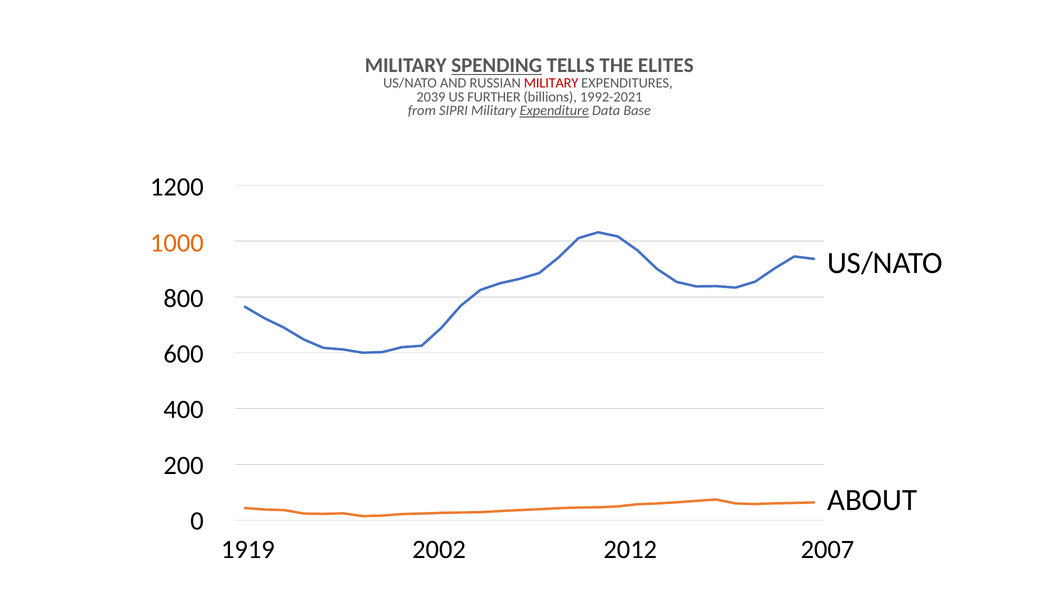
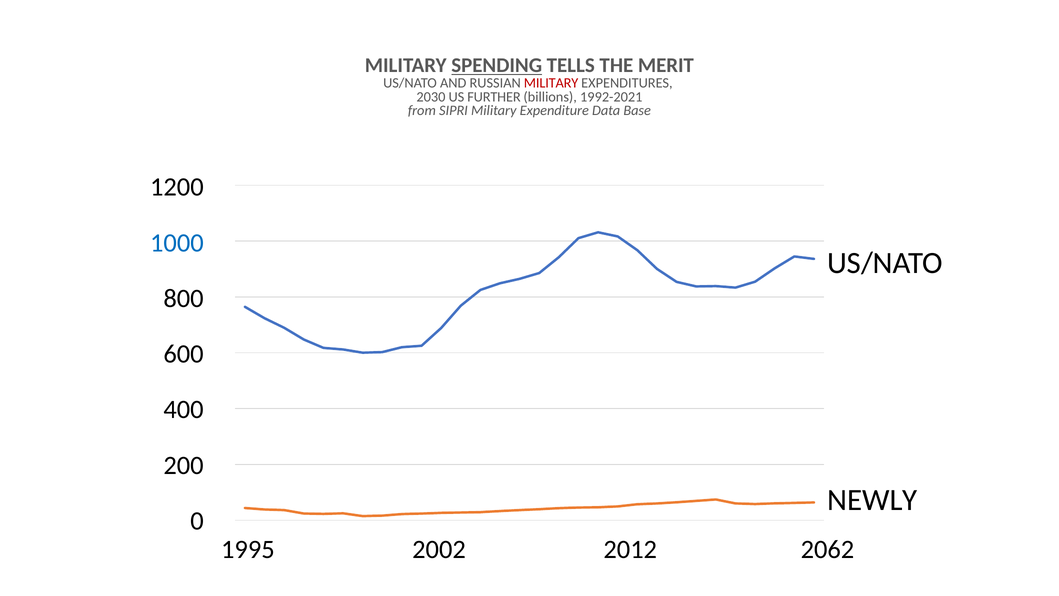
ELITES: ELITES -> MERIT
2039: 2039 -> 2030
Expenditure underline: present -> none
1000 colour: orange -> blue
ABOUT: ABOUT -> NEWLY
1919: 1919 -> 1995
2007: 2007 -> 2062
